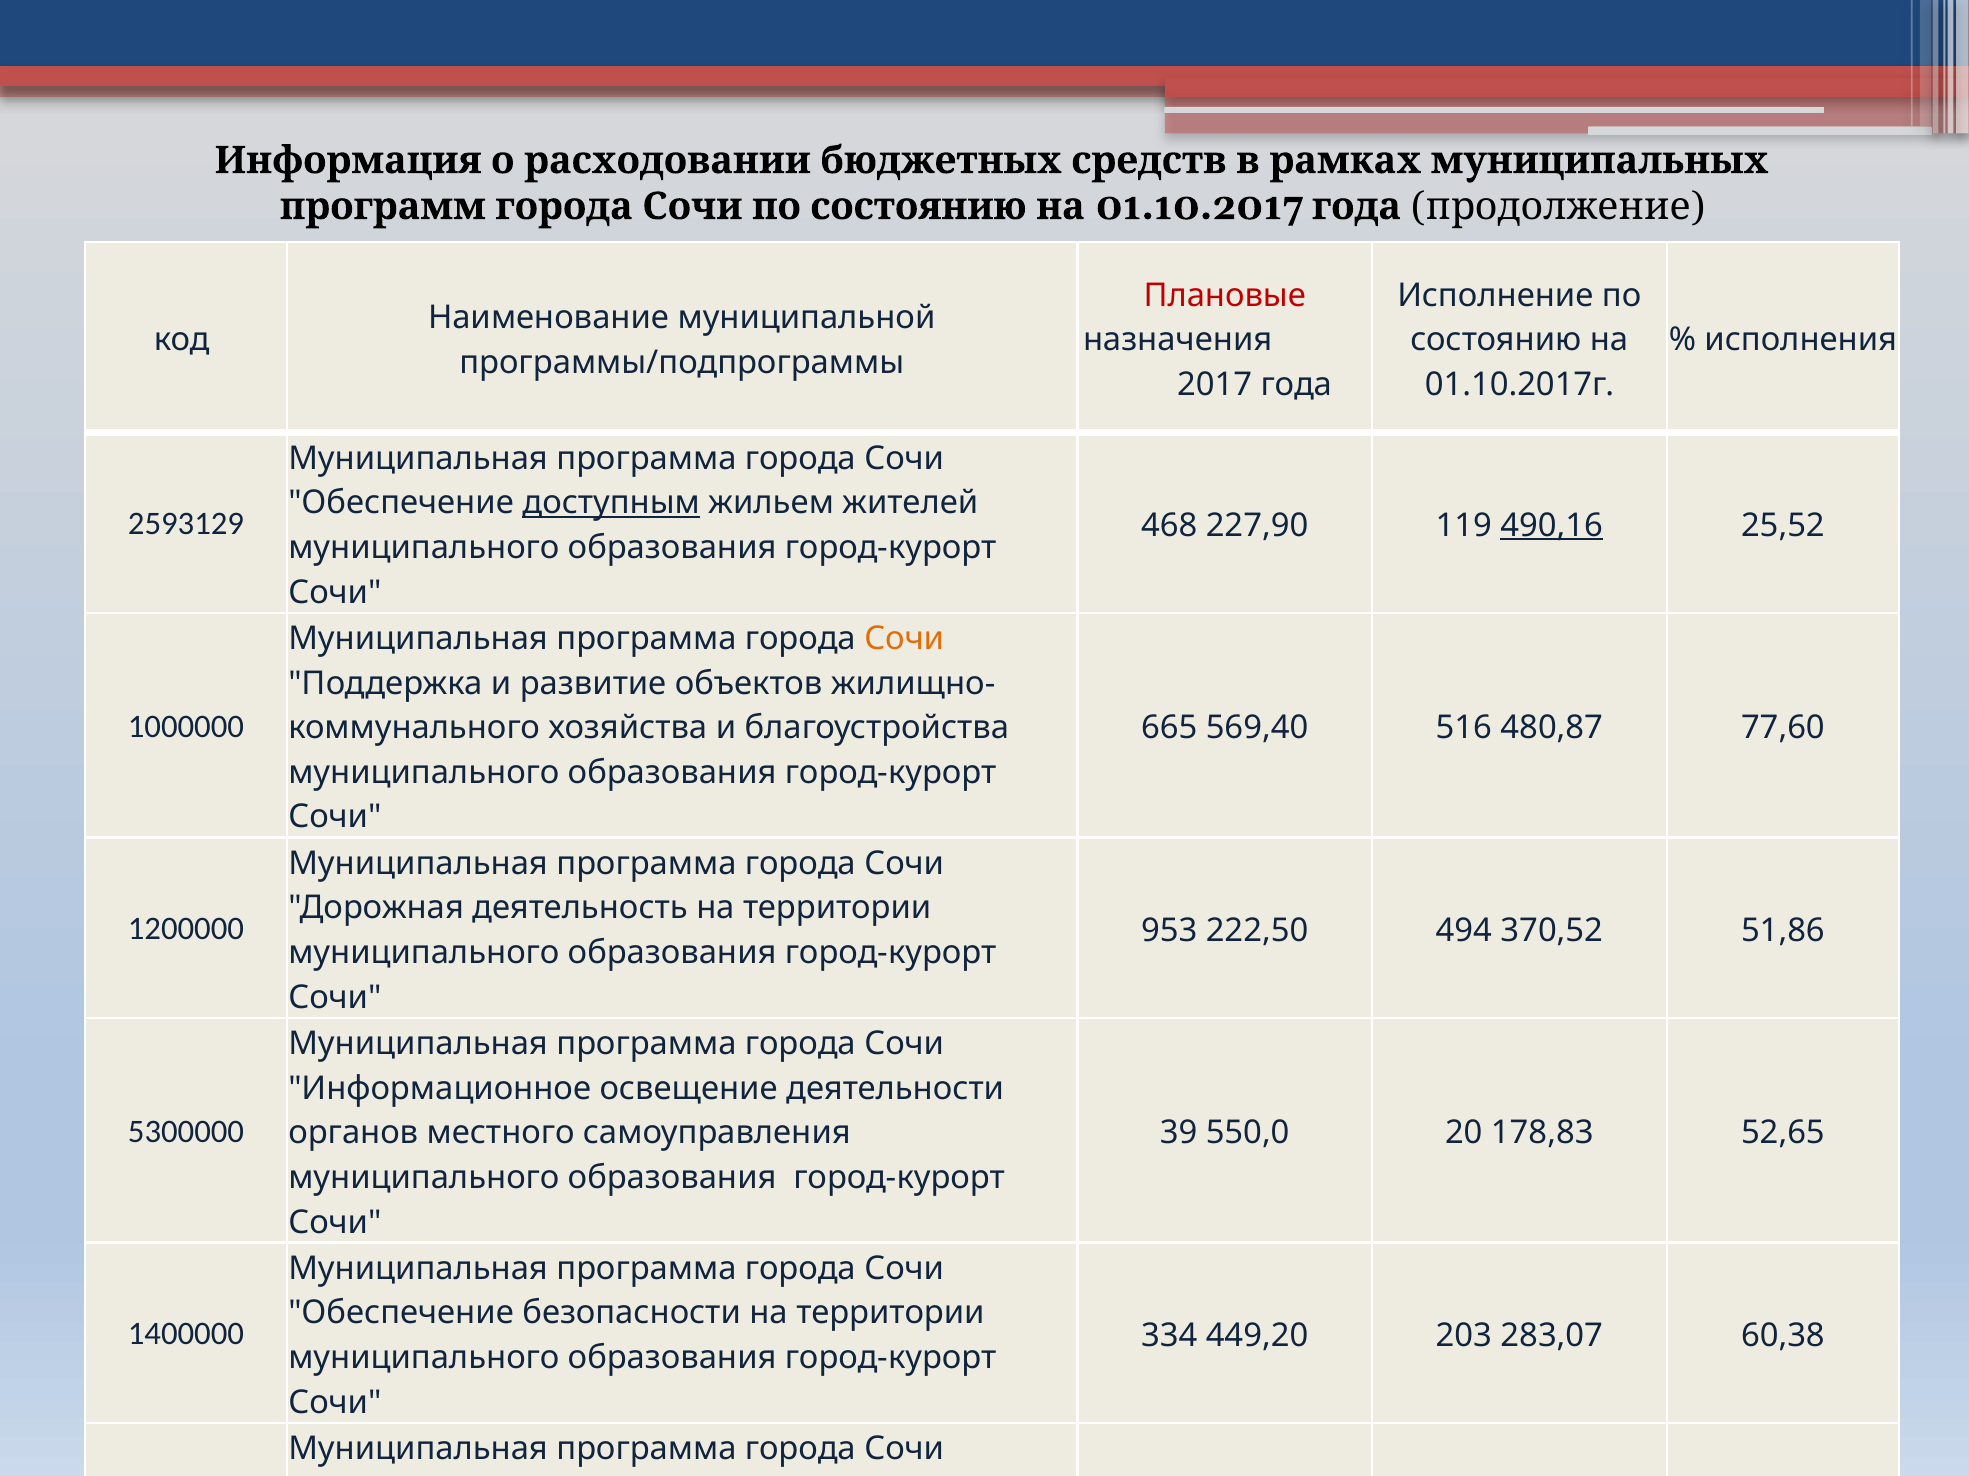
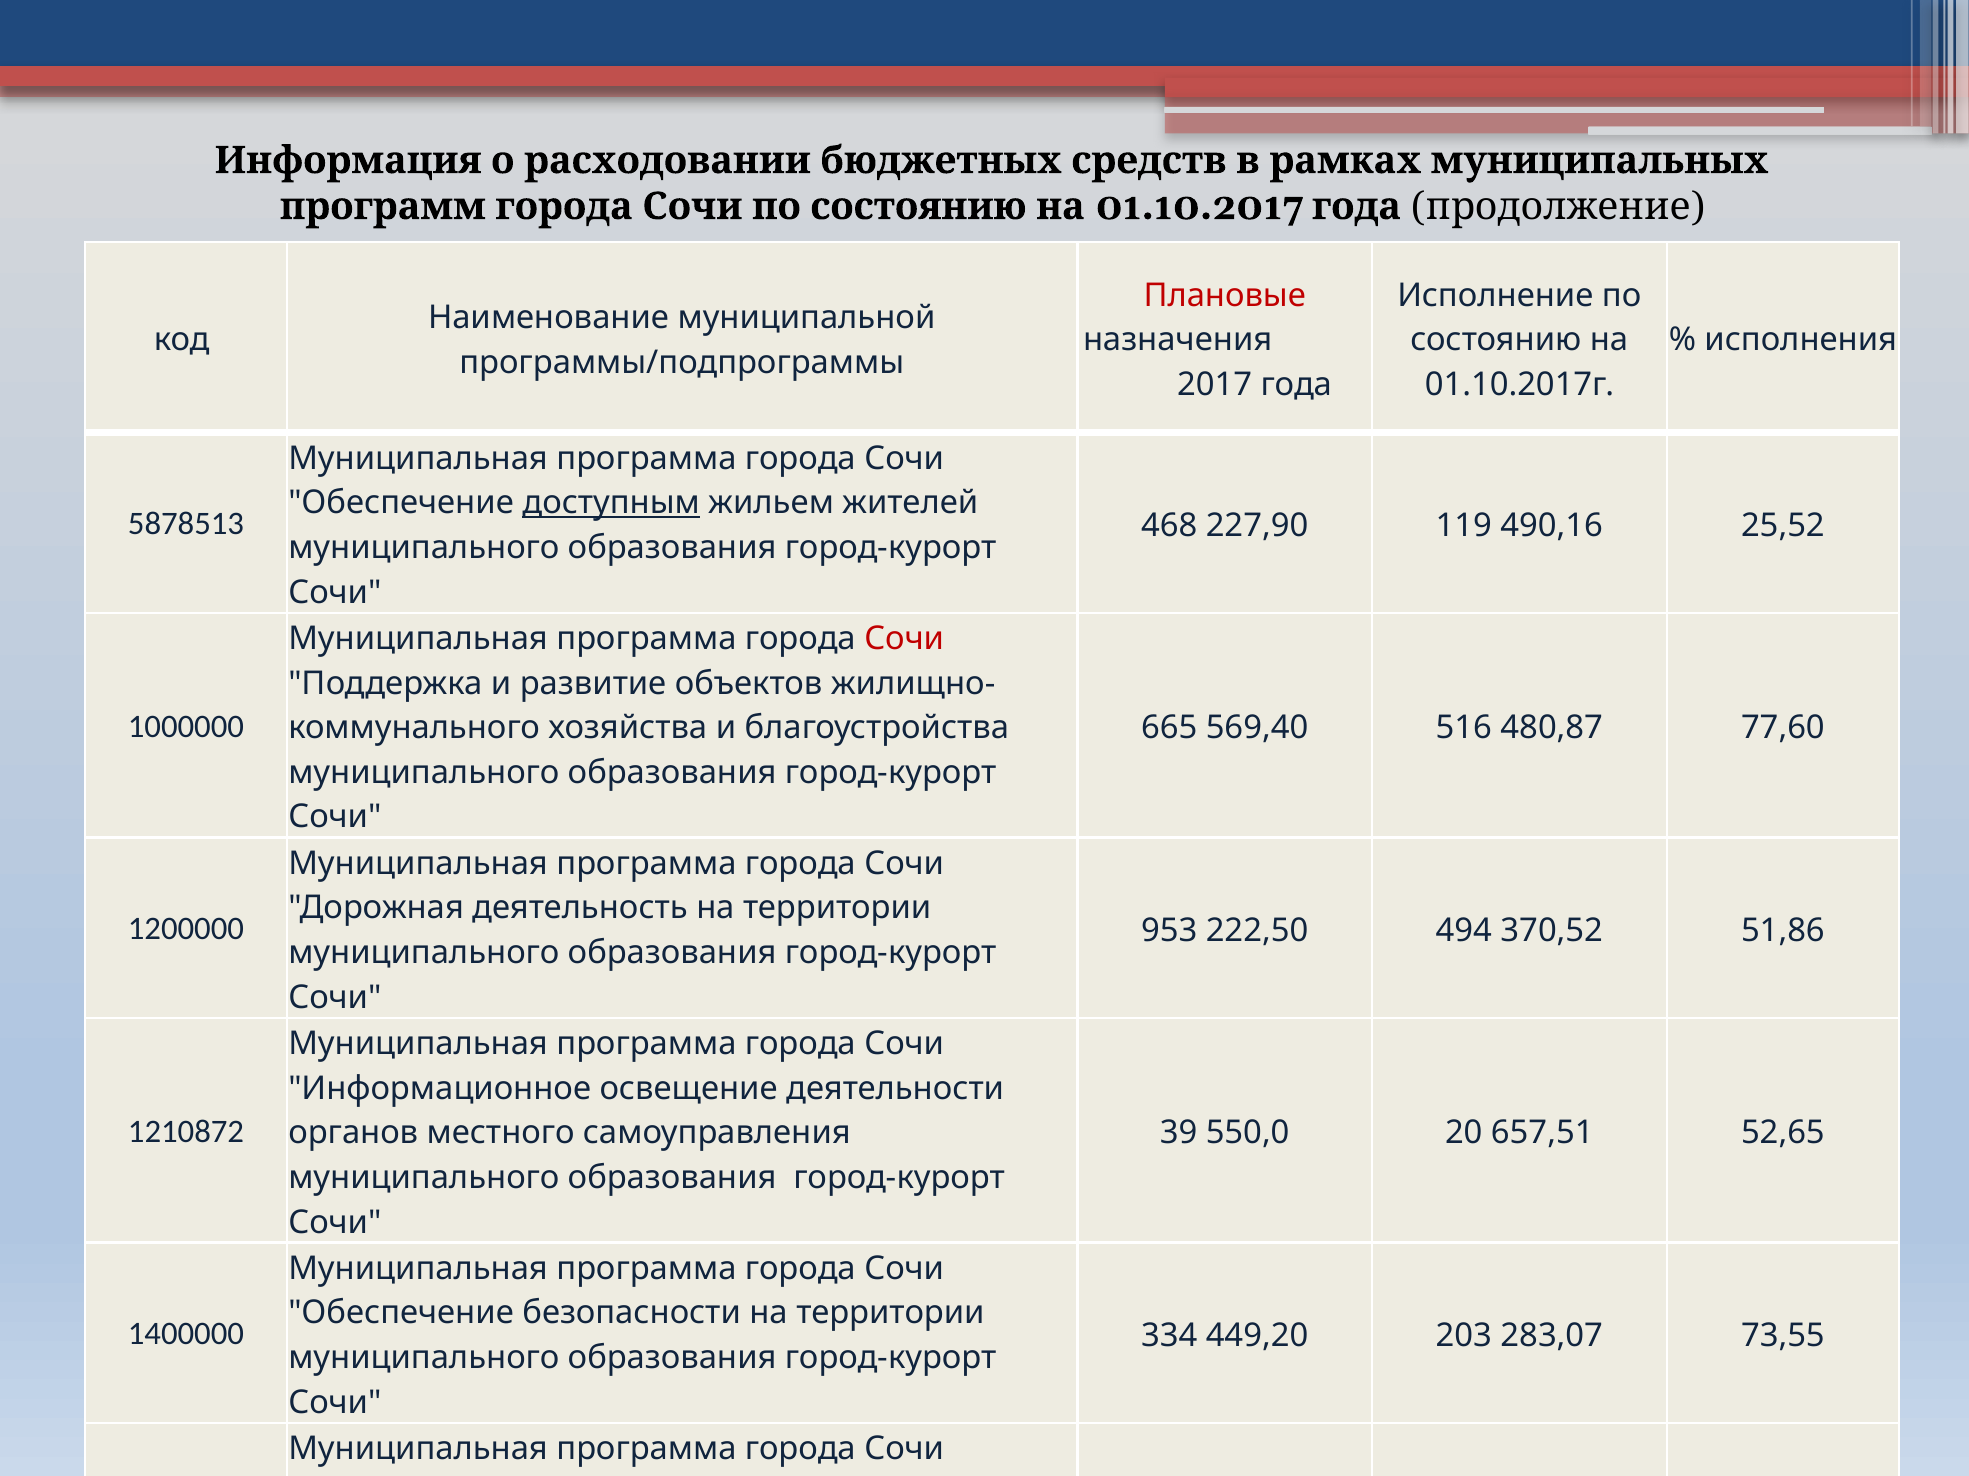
2593129: 2593129 -> 5878513
490,16 underline: present -> none
Сочи at (904, 639) colour: orange -> red
5300000: 5300000 -> 1210872
178,83: 178,83 -> 657,51
60,38: 60,38 -> 73,55
